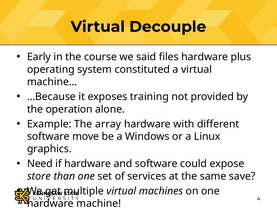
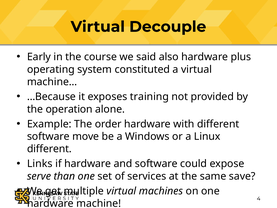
files: files -> also
array: array -> order
graphics at (49, 149): graphics -> different
Need: Need -> Links
store: store -> serve
